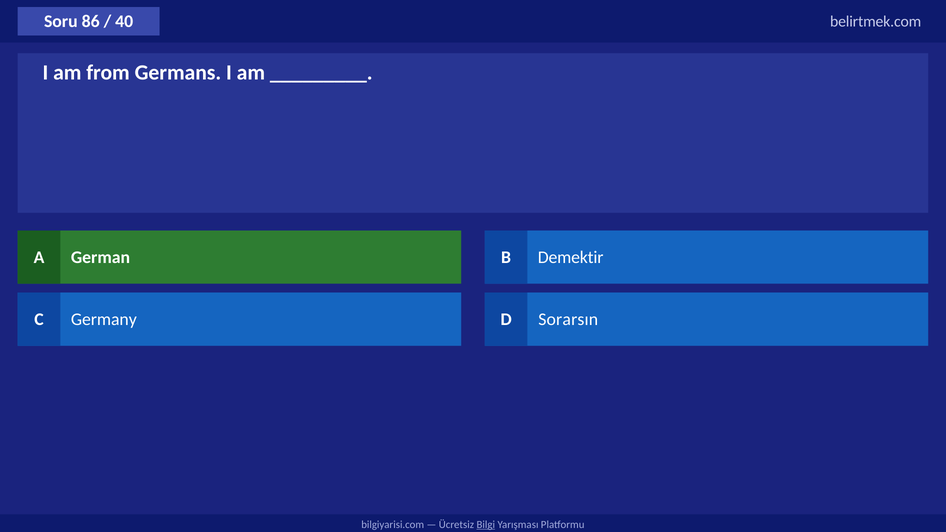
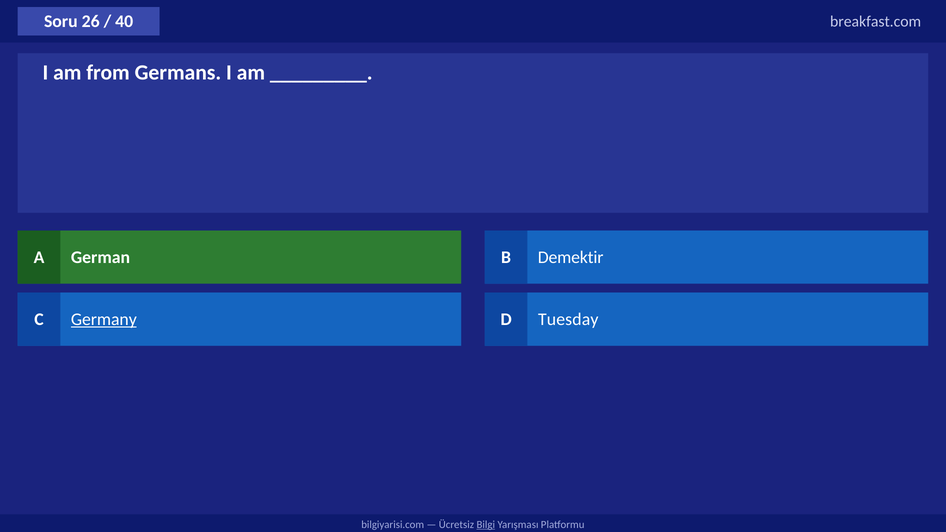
86: 86 -> 26
belirtmek.com: belirtmek.com -> breakfast.com
Germany underline: none -> present
Sorarsın: Sorarsın -> Tuesday
